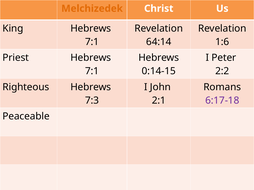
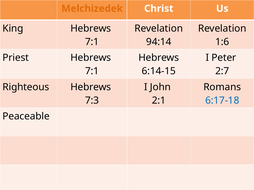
64:14: 64:14 -> 94:14
0:14-15: 0:14-15 -> 6:14-15
2:2: 2:2 -> 2:7
6:17-18 colour: purple -> blue
